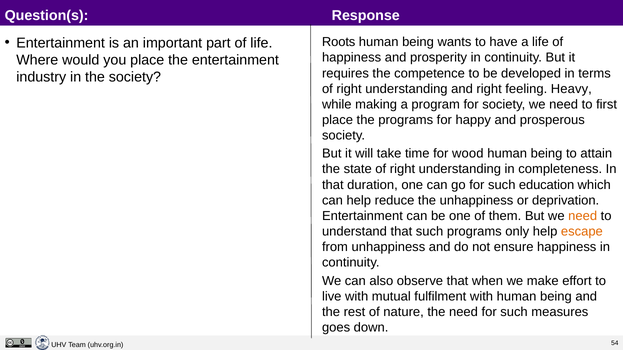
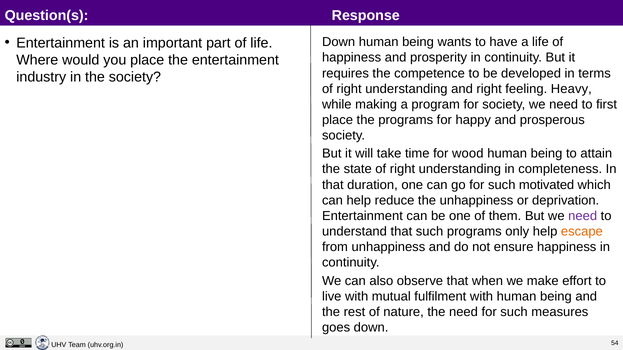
Roots at (339, 42): Roots -> Down
education: education -> motivated
need at (583, 216) colour: orange -> purple
